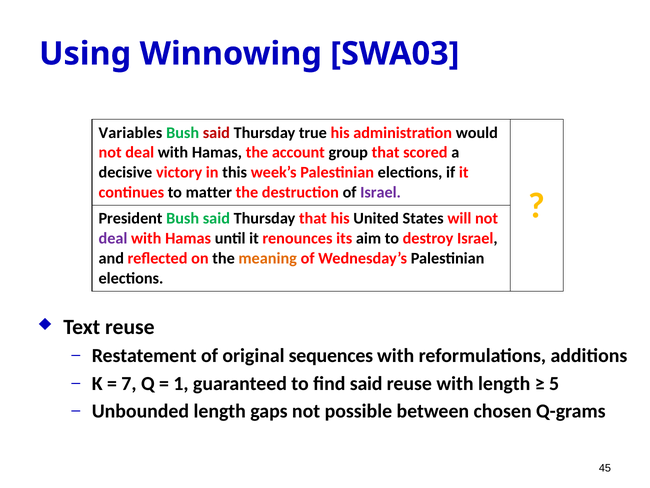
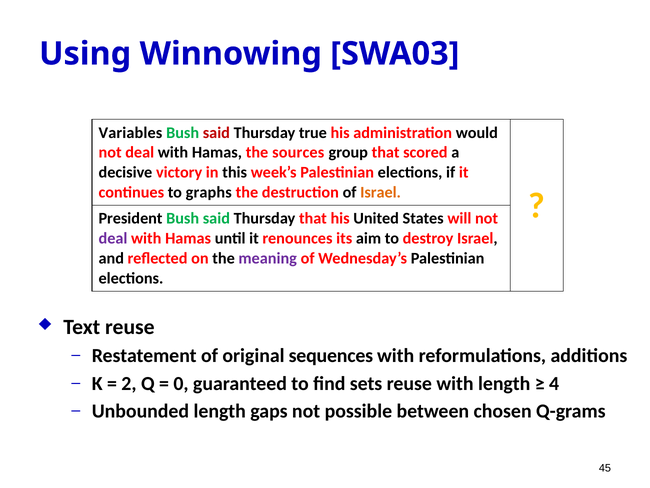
account: account -> sources
matter: matter -> graphs
Israel at (381, 192) colour: purple -> orange
meaning colour: orange -> purple
7: 7 -> 2
1: 1 -> 0
find said: said -> sets
5: 5 -> 4
